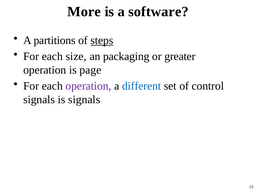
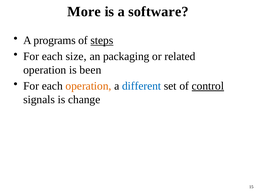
partitions: partitions -> programs
greater: greater -> related
page: page -> been
operation at (88, 86) colour: purple -> orange
control underline: none -> present
is signals: signals -> change
